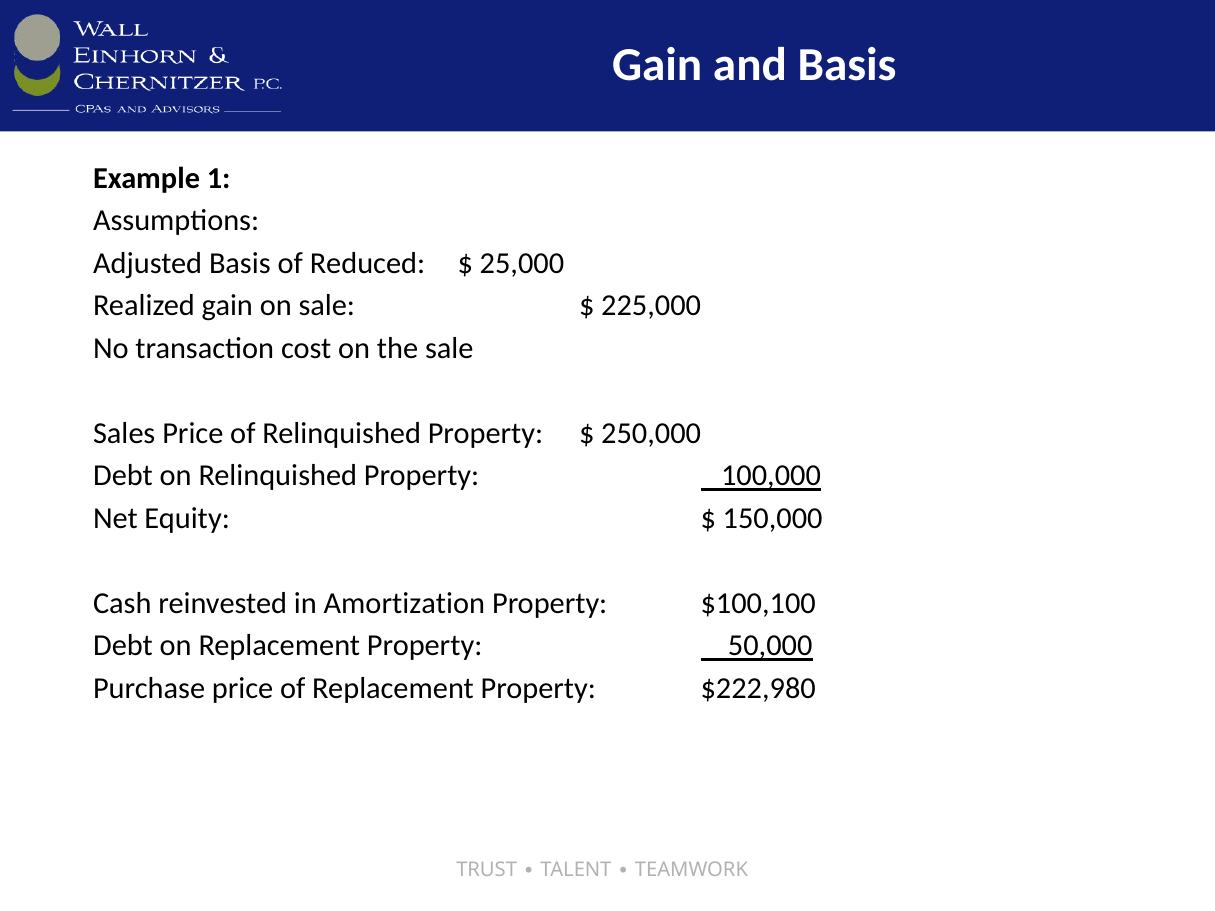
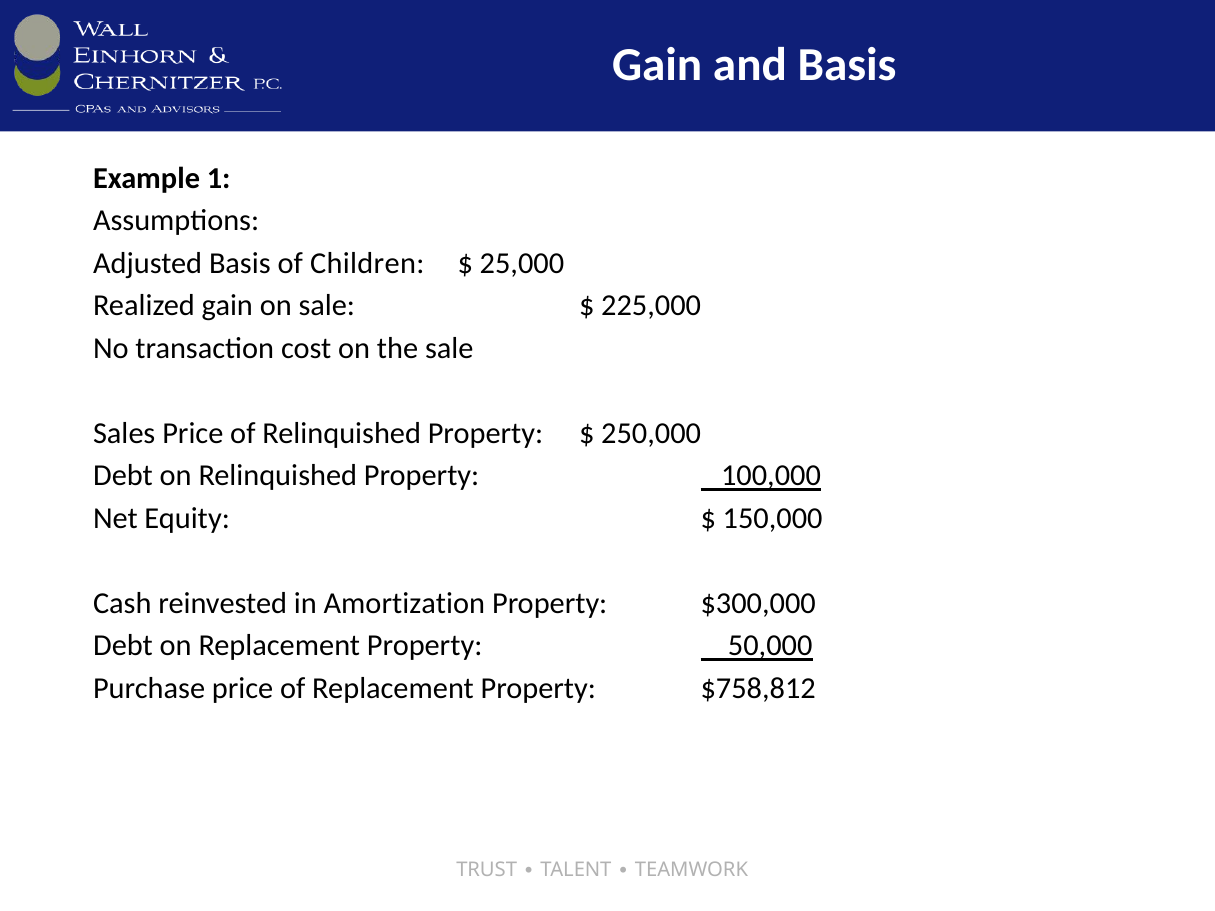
Reduced: Reduced -> Children
$100,100: $100,100 -> $300,000
$222,980: $222,980 -> $758,812
